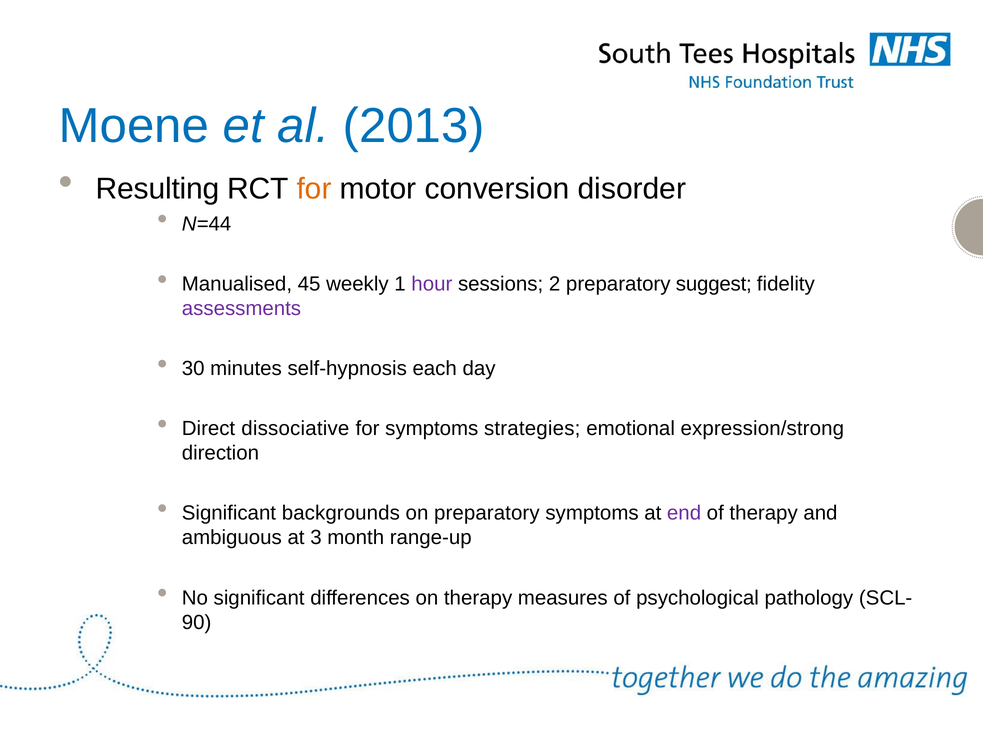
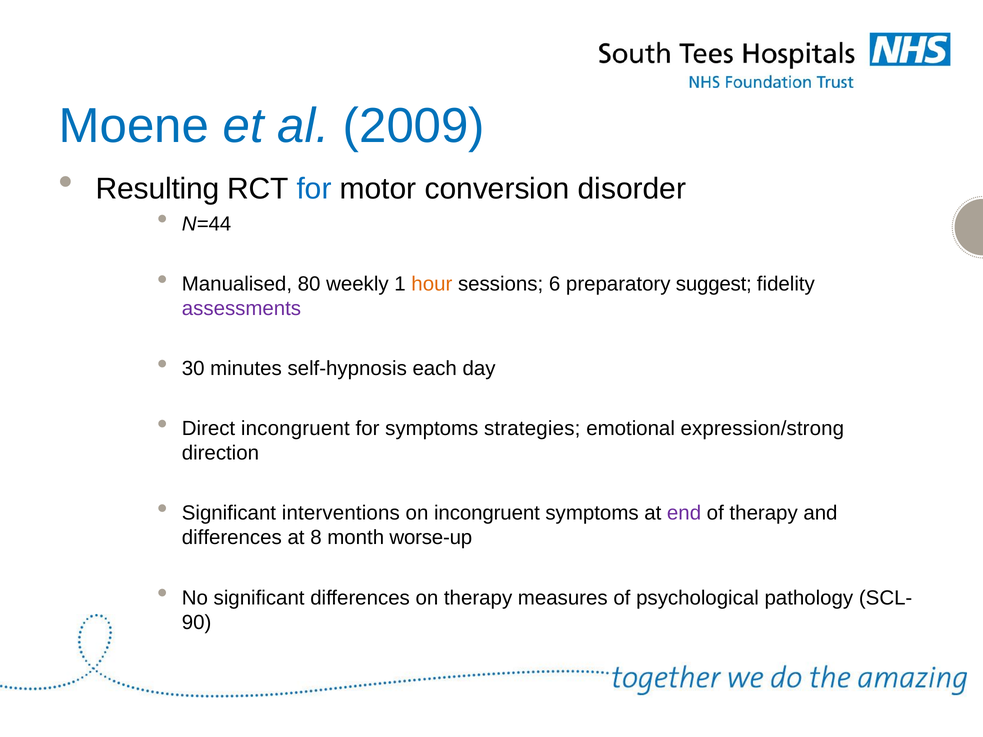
2013: 2013 -> 2009
for at (314, 189) colour: orange -> blue
45: 45 -> 80
hour colour: purple -> orange
2: 2 -> 6
Direct dissociative: dissociative -> incongruent
backgrounds: backgrounds -> interventions
on preparatory: preparatory -> incongruent
ambiguous at (232, 538): ambiguous -> differences
3: 3 -> 8
range-up: range-up -> worse-up
